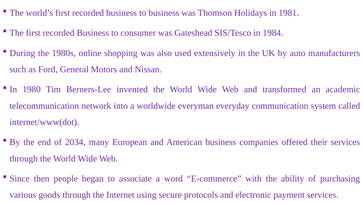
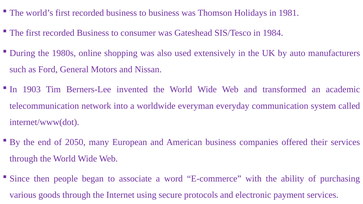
1980: 1980 -> 1903
2034: 2034 -> 2050
